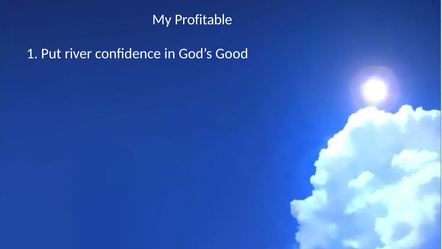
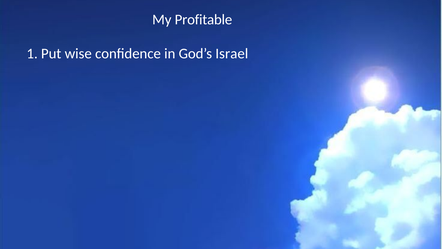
river: river -> wise
Good: Good -> Israel
